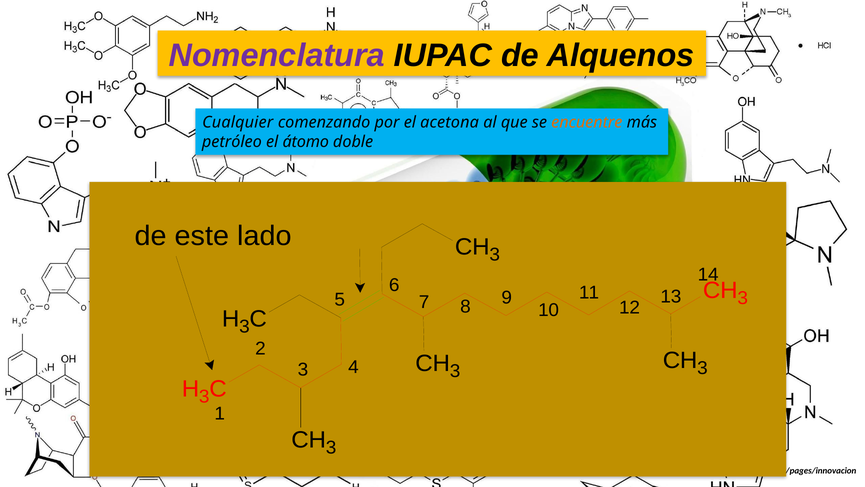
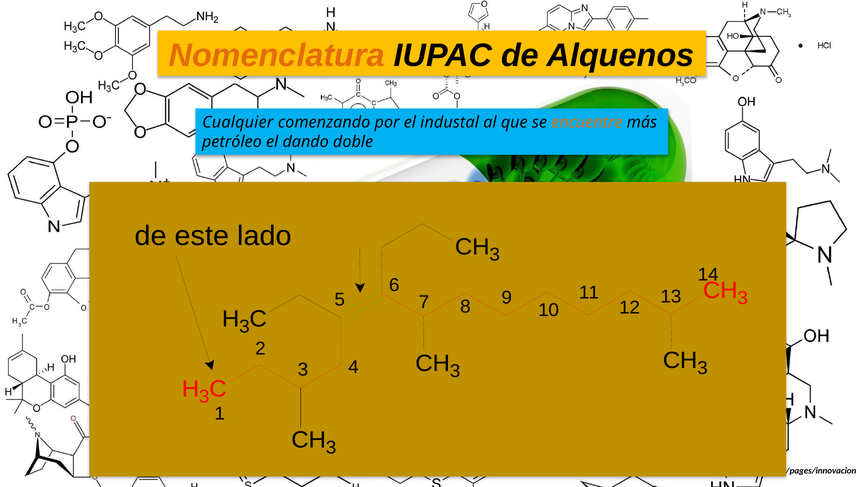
Nomenclatura colour: purple -> orange
acetona: acetona -> industal
átomo: átomo -> dando
